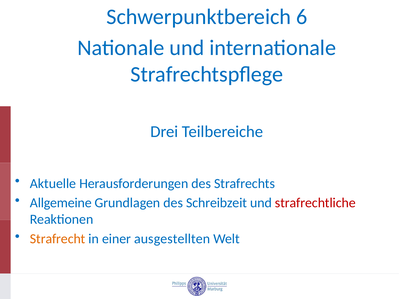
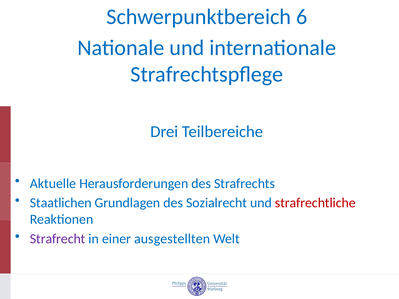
Allgemeine: Allgemeine -> Staatlichen
Schreibzeit: Schreibzeit -> Sozialrecht
Strafrecht colour: orange -> purple
